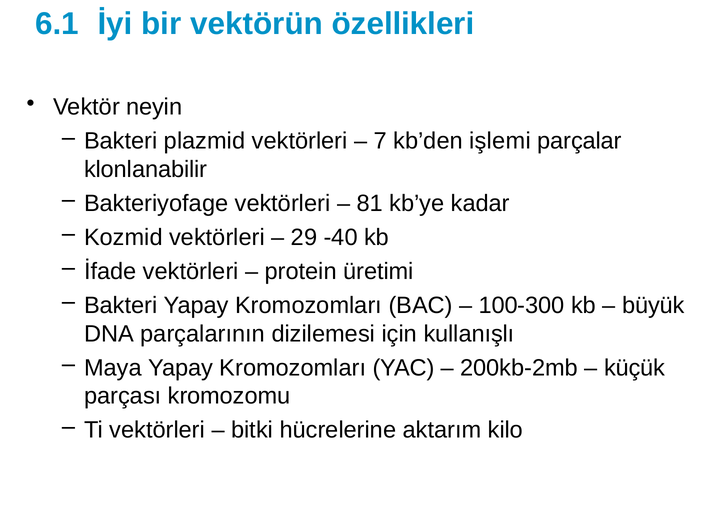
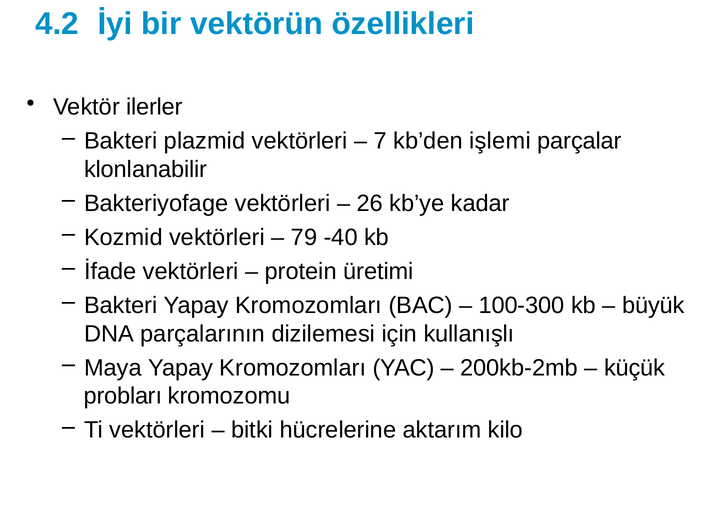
6.1: 6.1 -> 4.2
neyin: neyin -> ilerler
81: 81 -> 26
29: 29 -> 79
parçası: parçası -> probları
